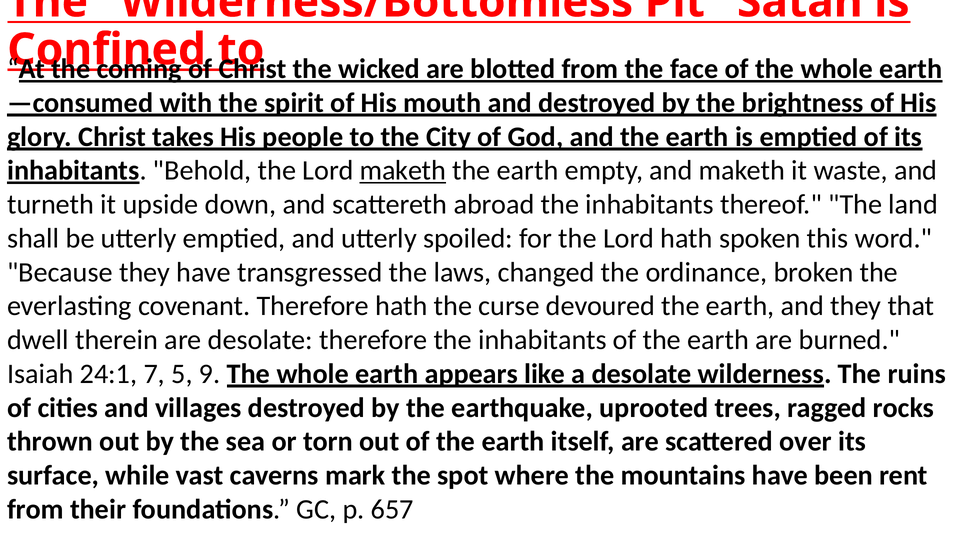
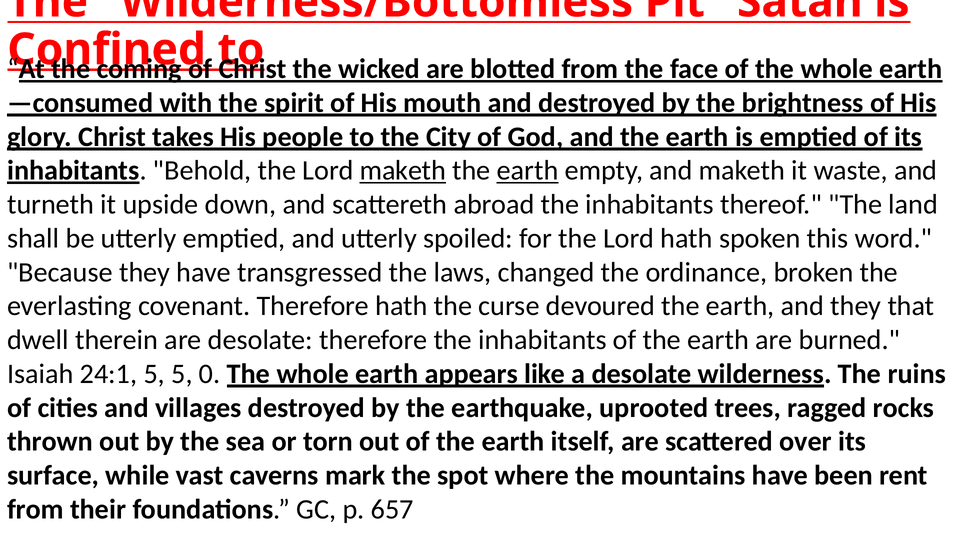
earth at (528, 171) underline: none -> present
24:1 7: 7 -> 5
9: 9 -> 0
